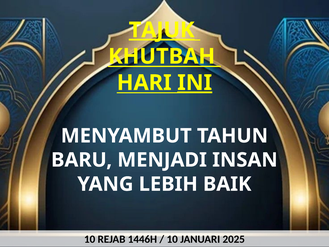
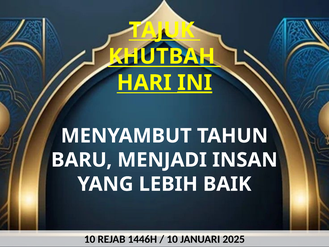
TAJUK underline: present -> none
